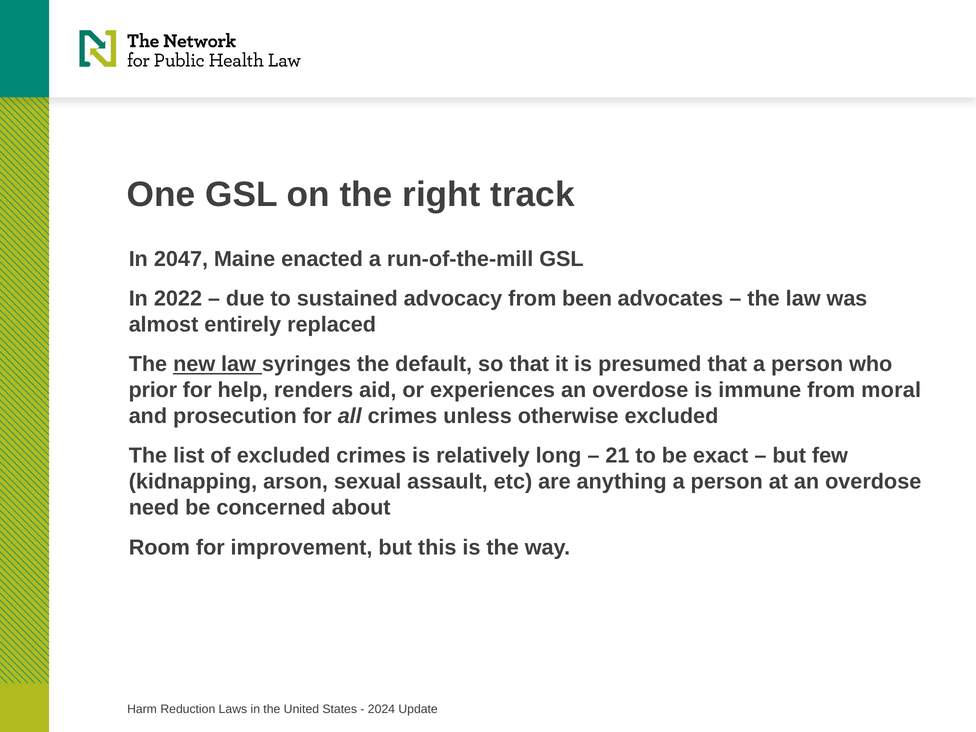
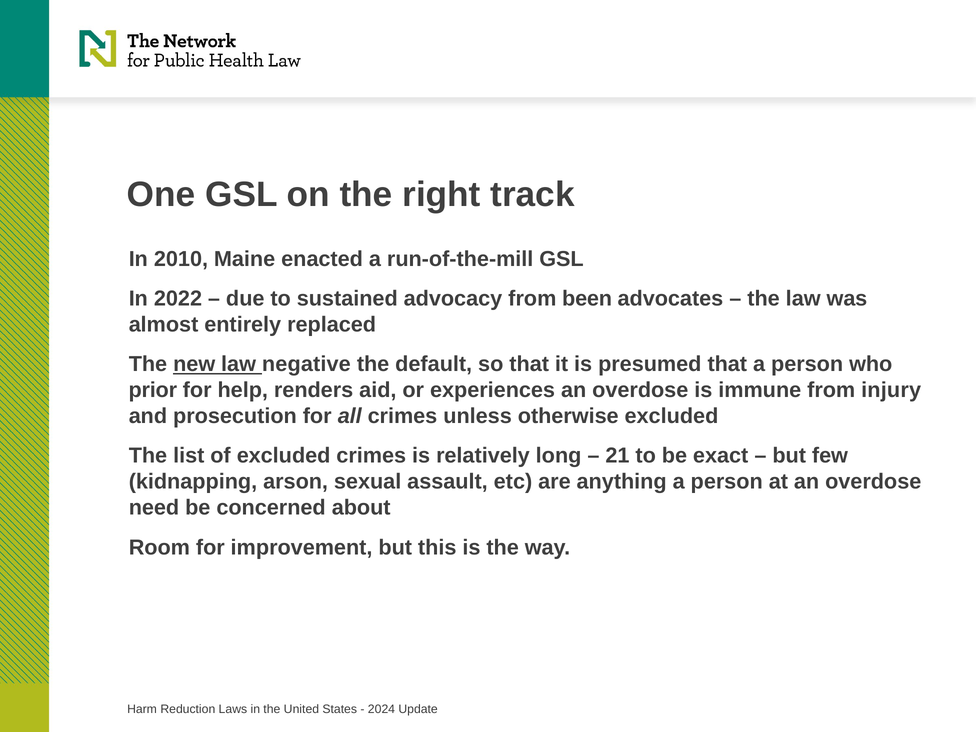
2047: 2047 -> 2010
syringes: syringes -> negative
moral: moral -> injury
